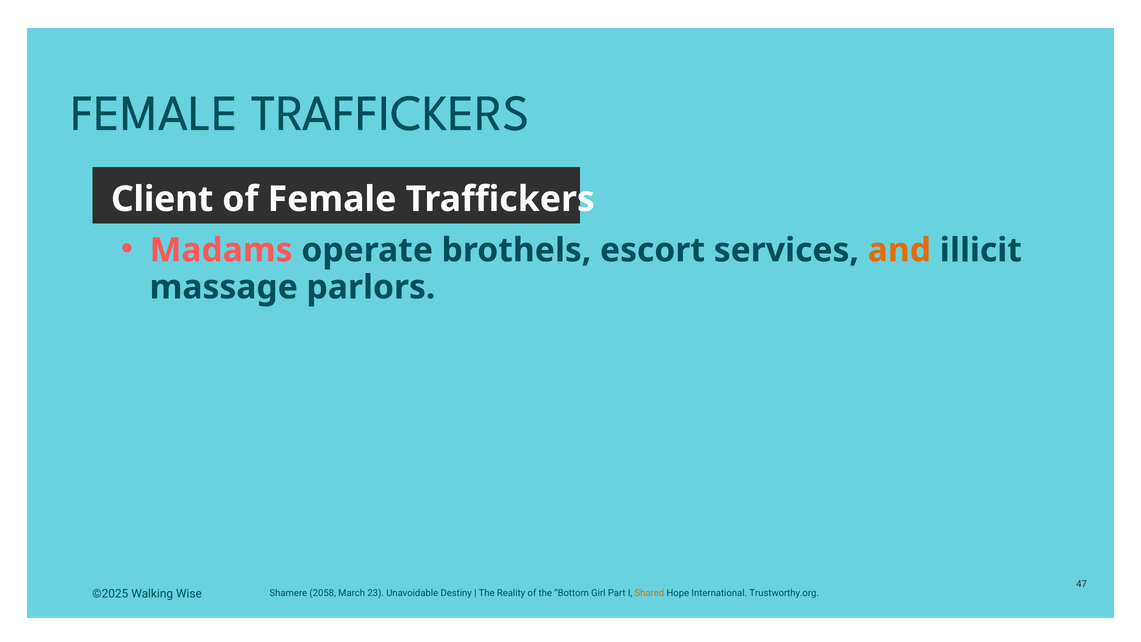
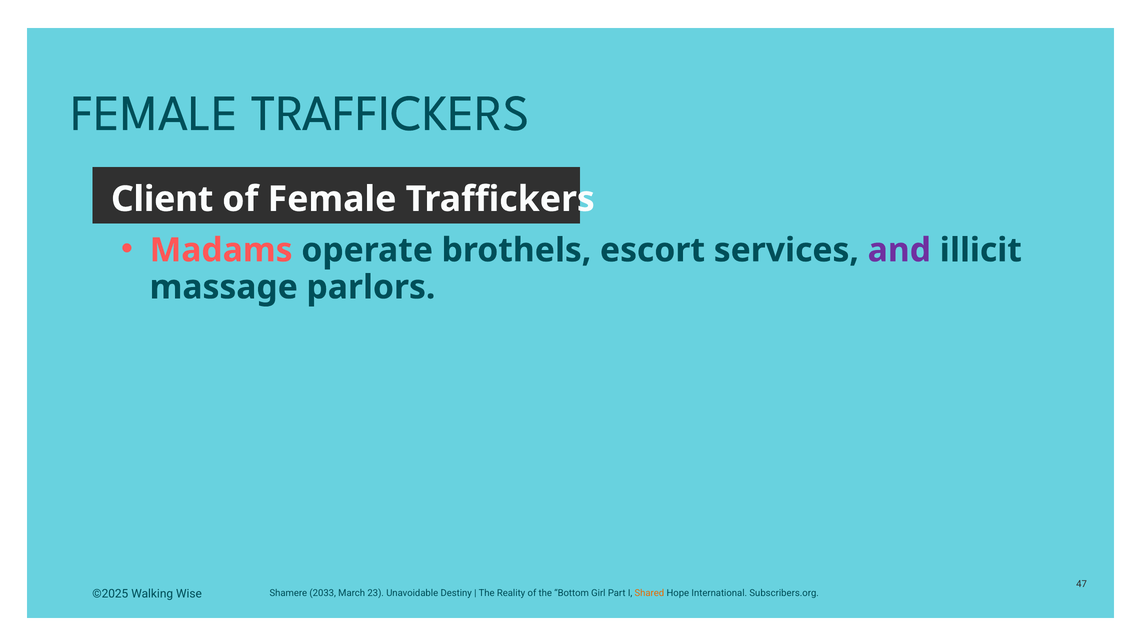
and colour: orange -> purple
2058: 2058 -> 2033
Trustworthy.org: Trustworthy.org -> Subscribers.org
